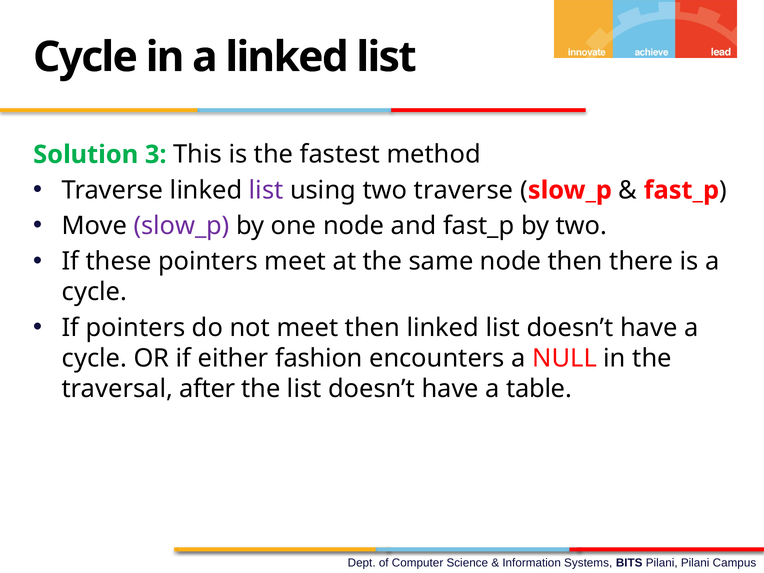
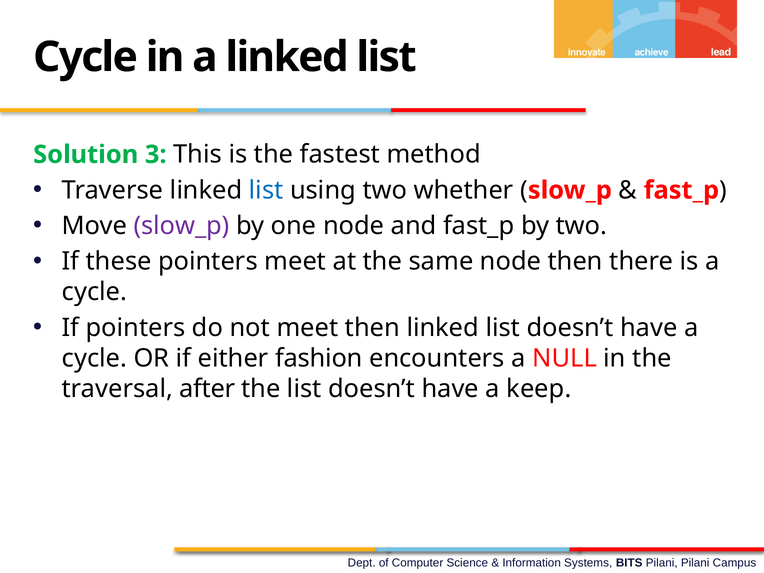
list at (266, 190) colour: purple -> blue
two traverse: traverse -> whether
table: table -> keep
